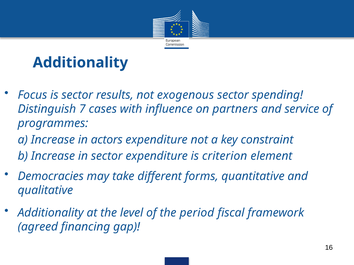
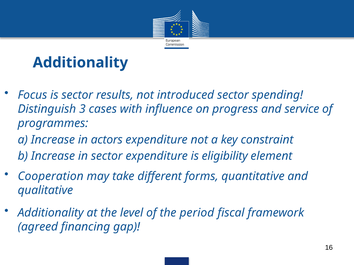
exogenous: exogenous -> introduced
7: 7 -> 3
partners: partners -> progress
criterion: criterion -> eligibility
Democracies: Democracies -> Cooperation
